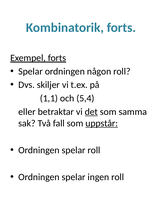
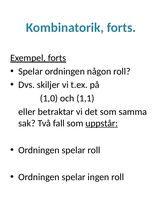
1,1: 1,1 -> 1,0
5,4: 5,4 -> 1,1
det underline: present -> none
